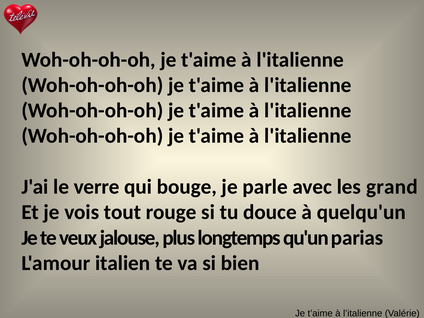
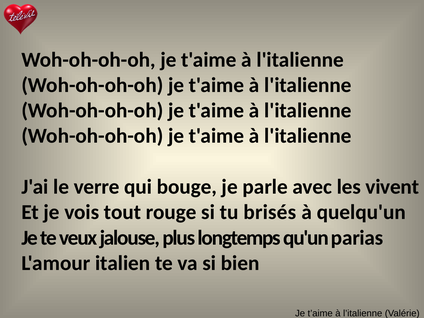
grand: grand -> vivent
douce: douce -> brisés
